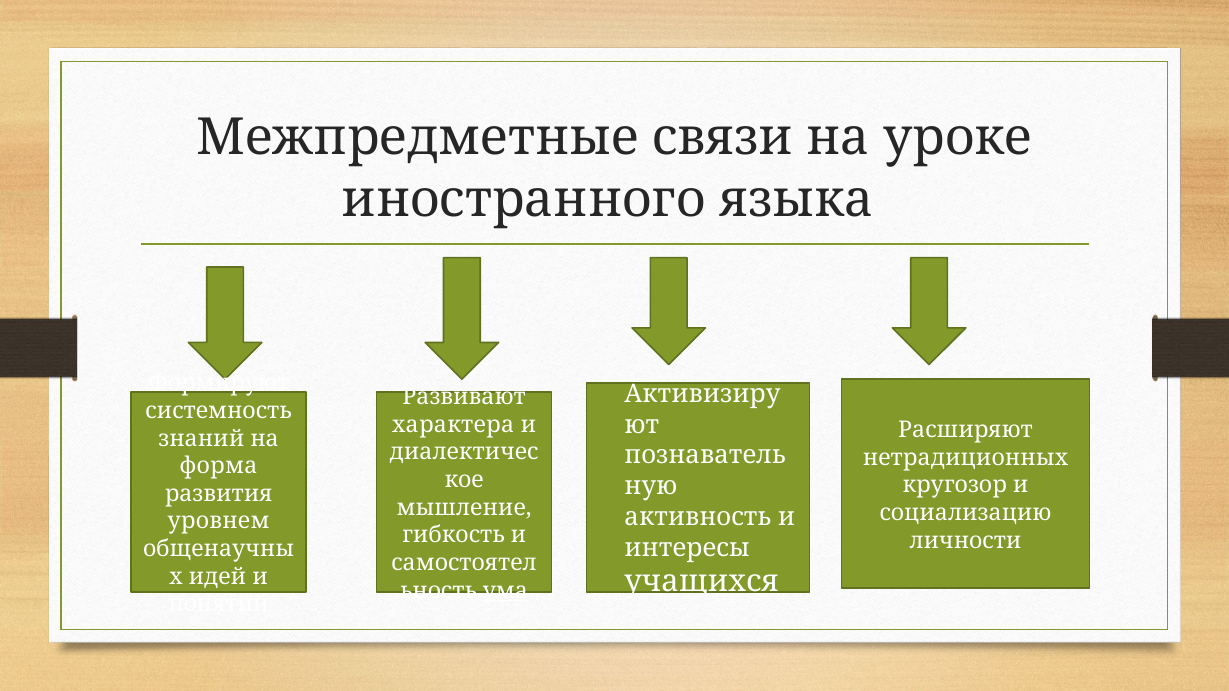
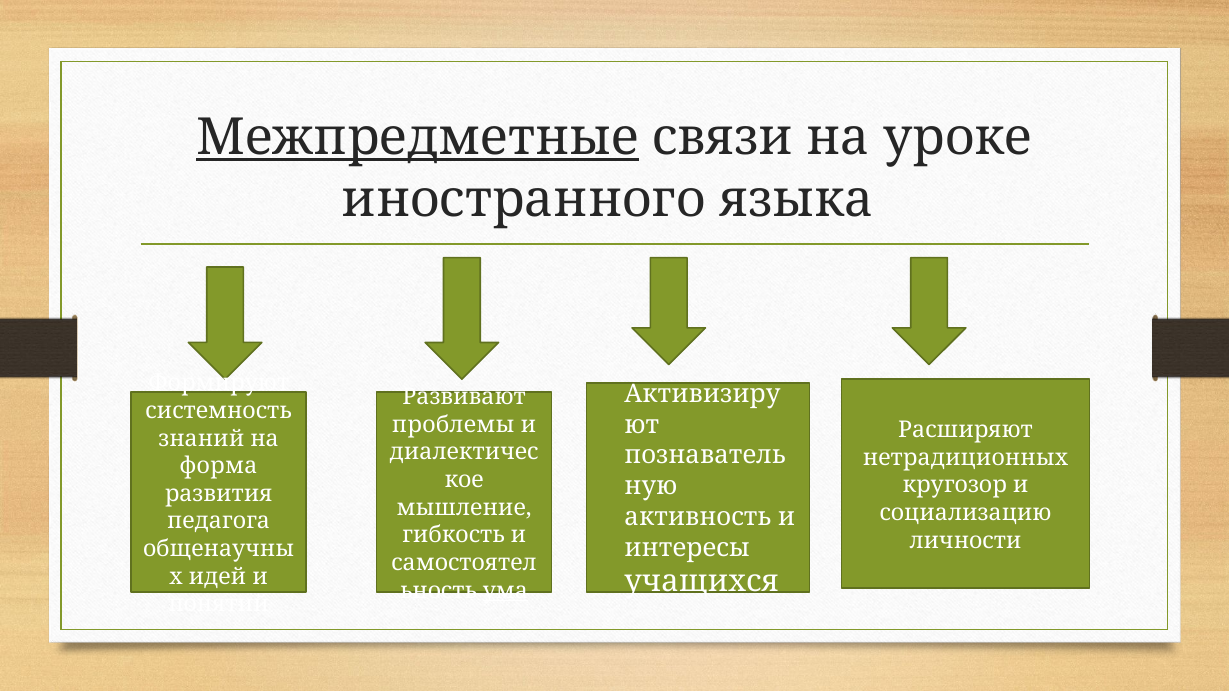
Межпредметные underline: none -> present
характера: характера -> проблемы
уровнем: уровнем -> педагога
